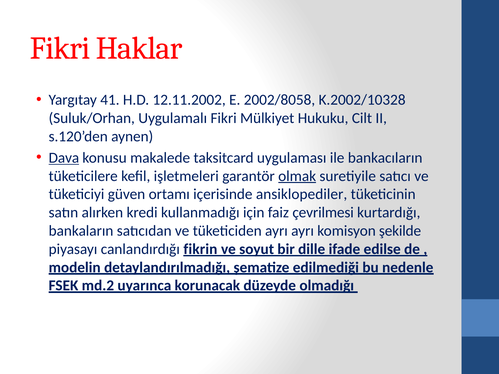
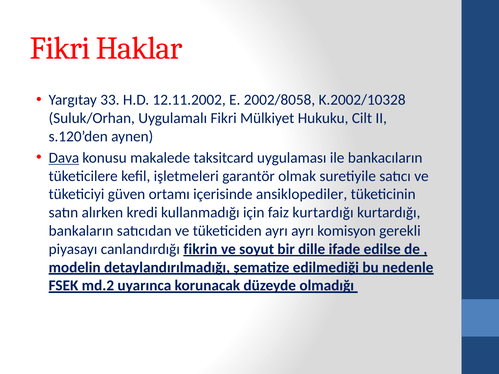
41: 41 -> 33
olmak underline: present -> none
faiz çevrilmesi: çevrilmesi -> kurtardığı
şekilde: şekilde -> gerekli
